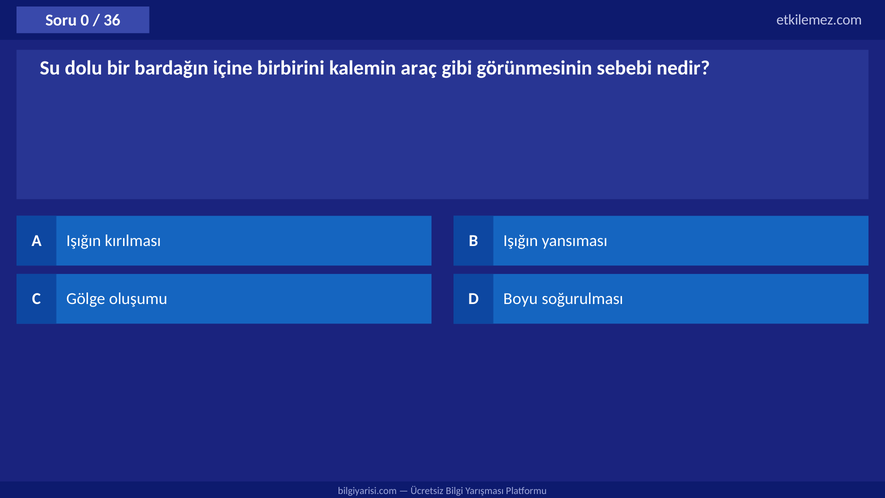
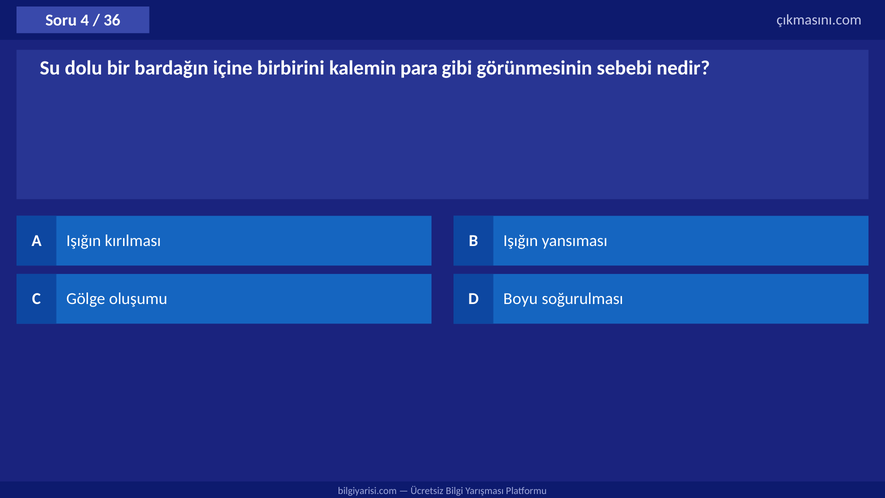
0: 0 -> 4
etkilemez.com: etkilemez.com -> çıkmasını.com
araç: araç -> para
